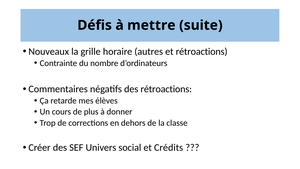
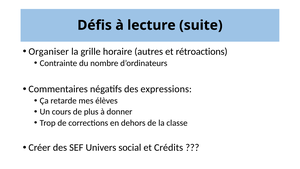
mettre: mettre -> lecture
Nouveaux: Nouveaux -> Organiser
des rétroactions: rétroactions -> expressions
